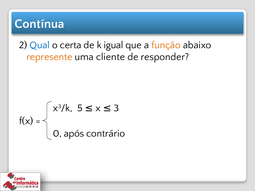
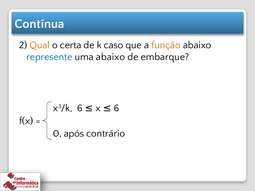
Qual colour: blue -> orange
igual: igual -> caso
represente colour: orange -> blue
uma cliente: cliente -> abaixo
responder: responder -> embarque
x3/k 5: 5 -> 6
x 3: 3 -> 6
